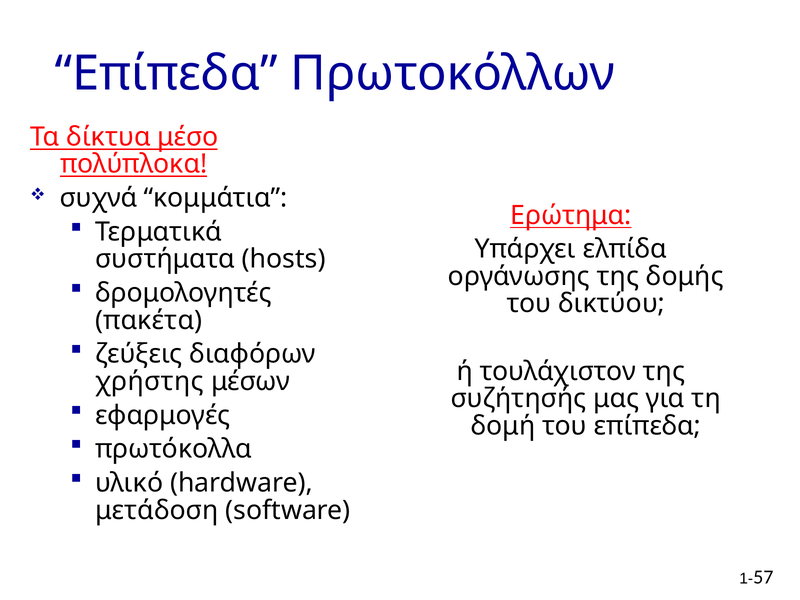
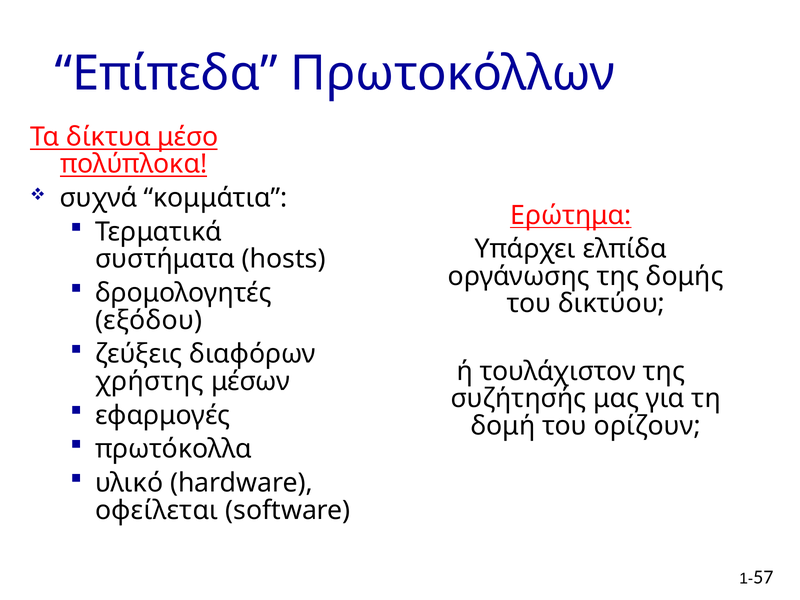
πακέτα: πακέτα -> εξόδου
του επίπεδα: επίπεδα -> ορίζουν
μετάδοση: μετάδοση -> οφείλεται
